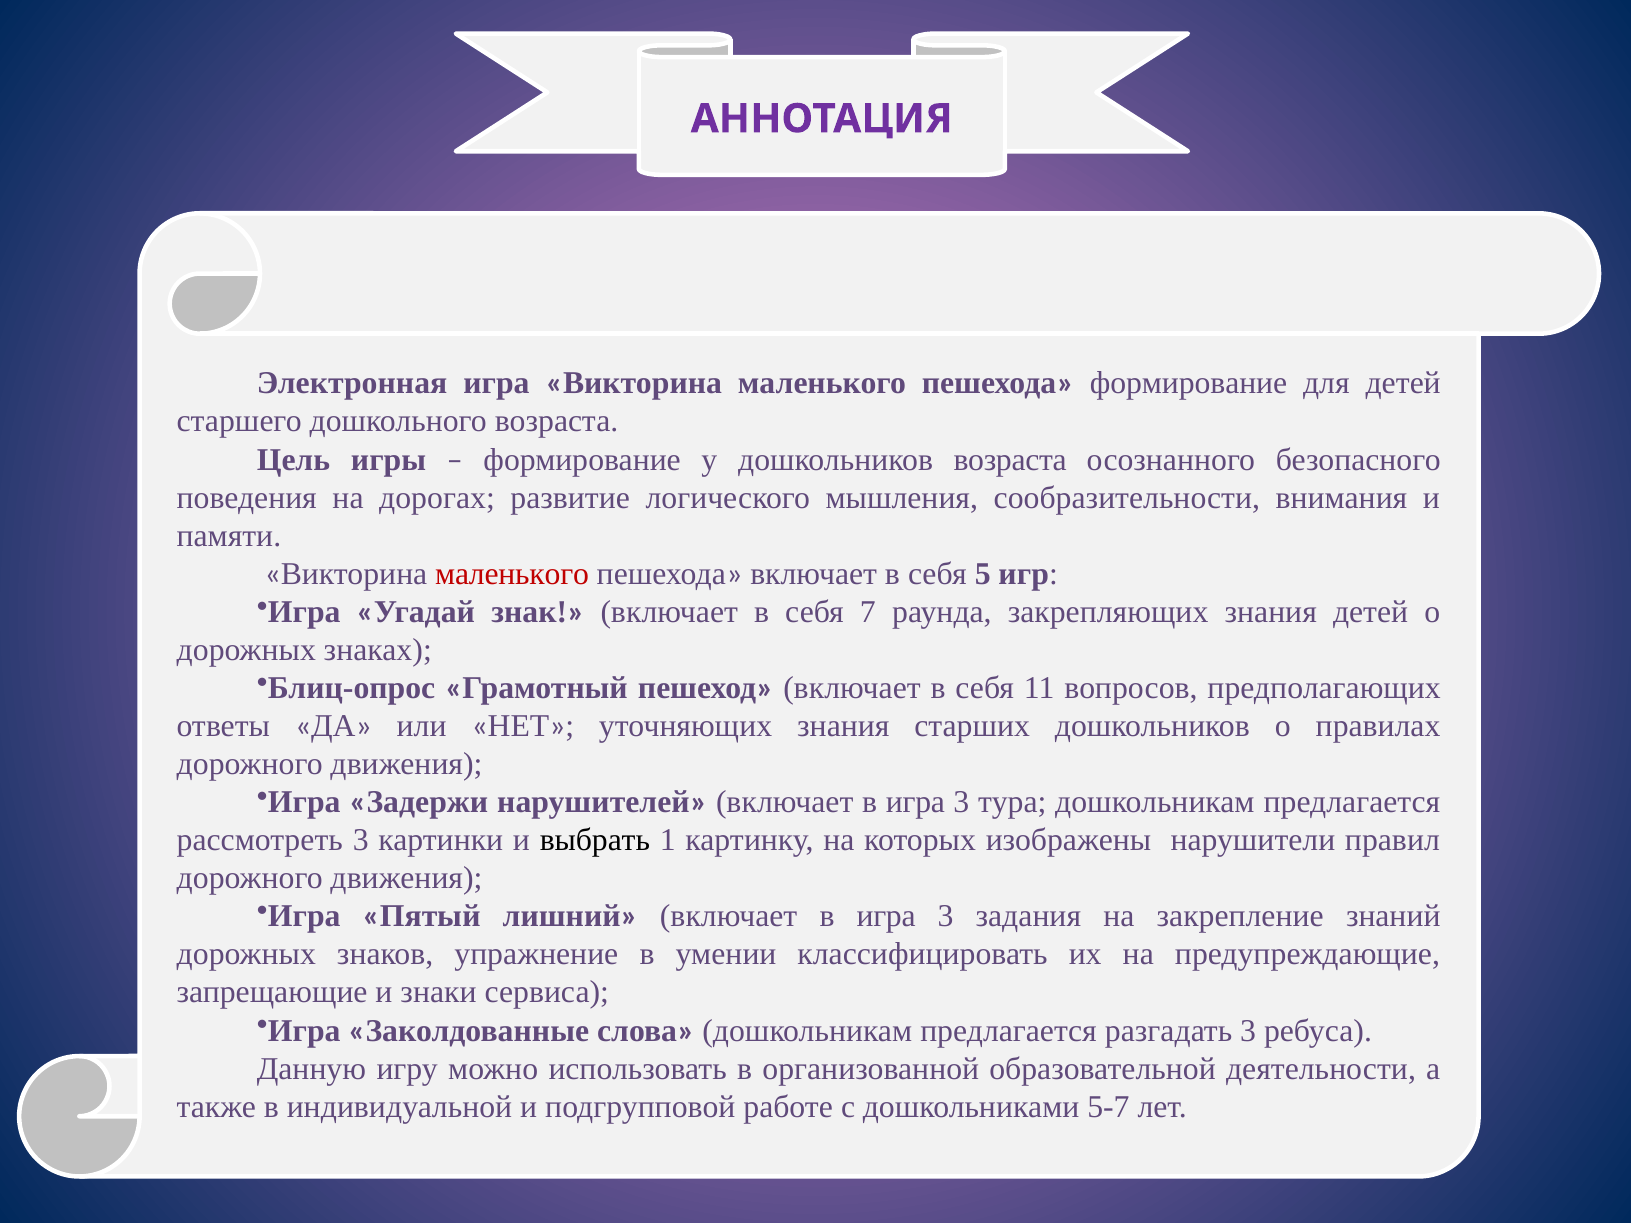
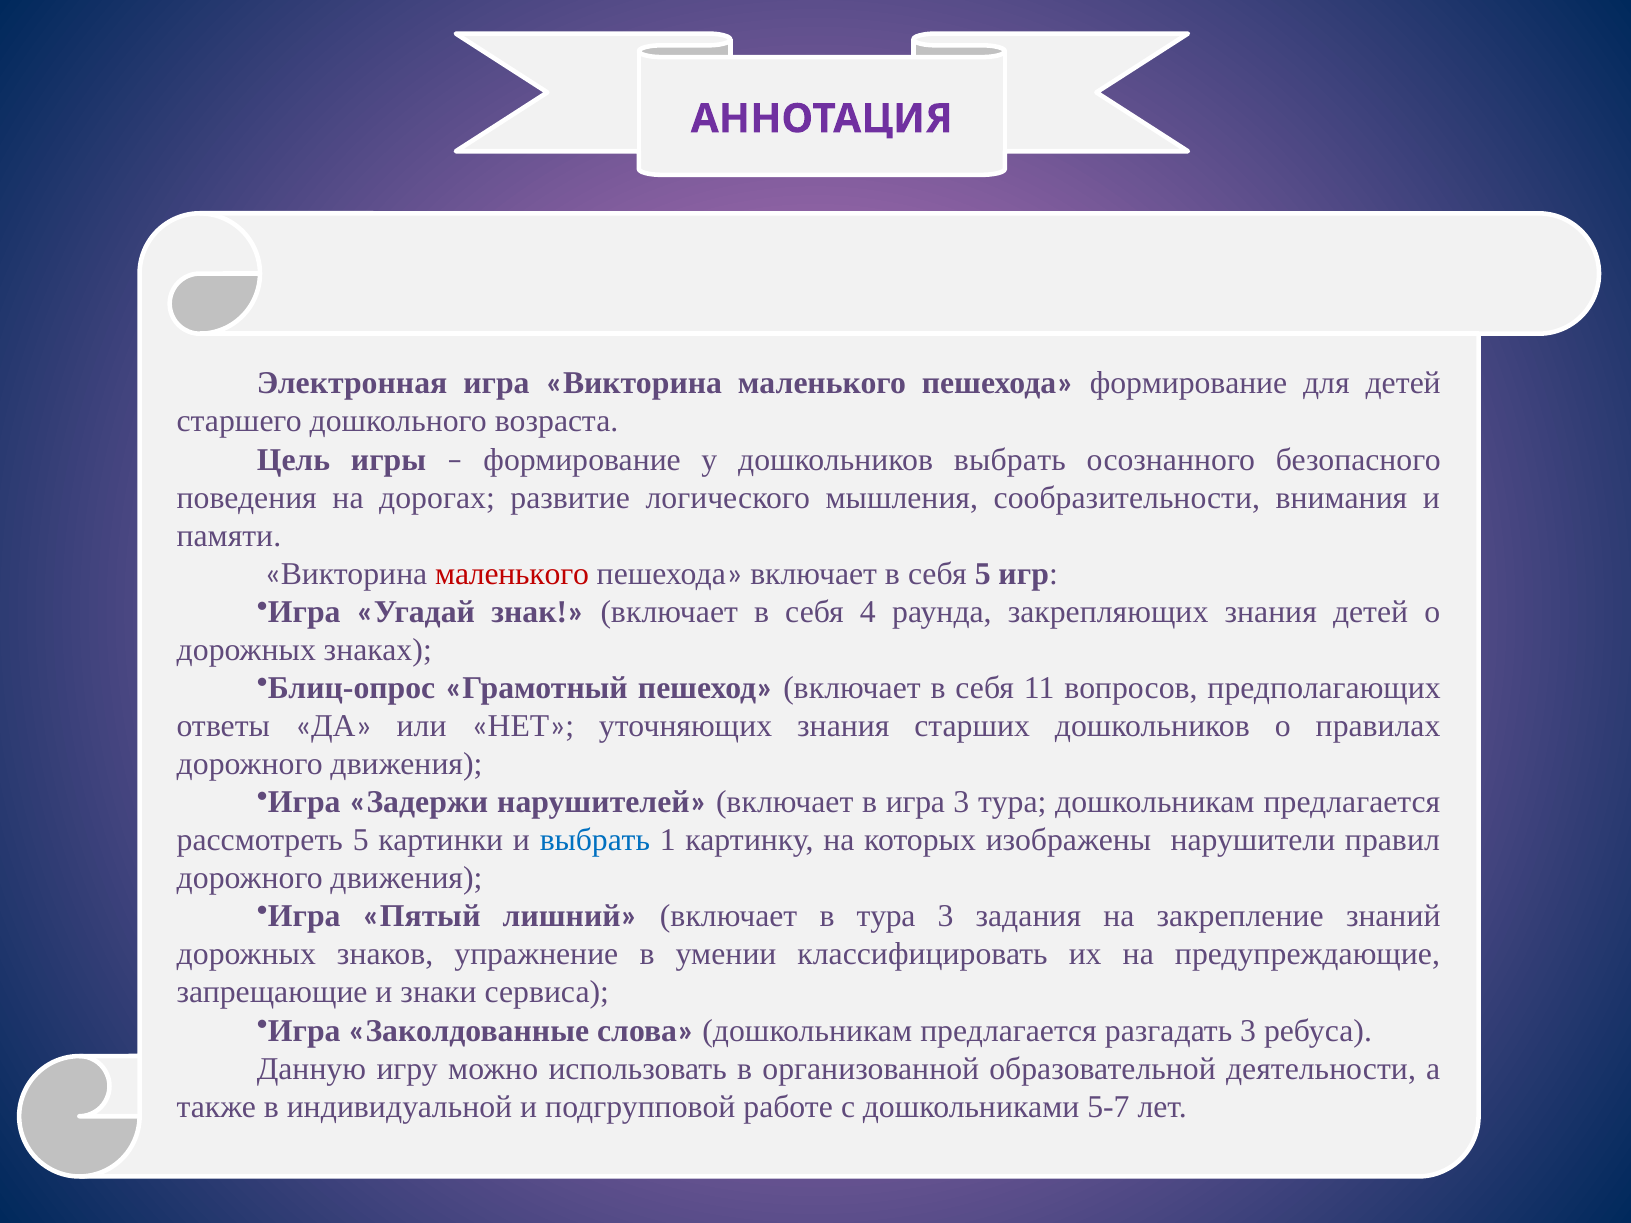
дошкольников возраста: возраста -> выбрать
7: 7 -> 4
рассмотреть 3: 3 -> 5
выбрать at (595, 840) colour: black -> blue
лишний включает в игра: игра -> тура
